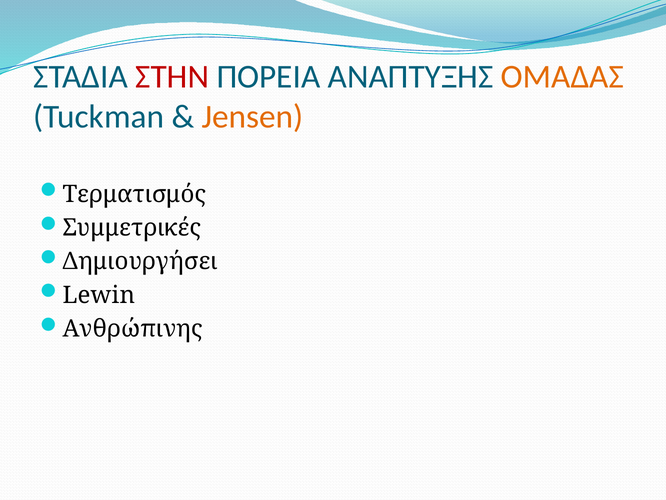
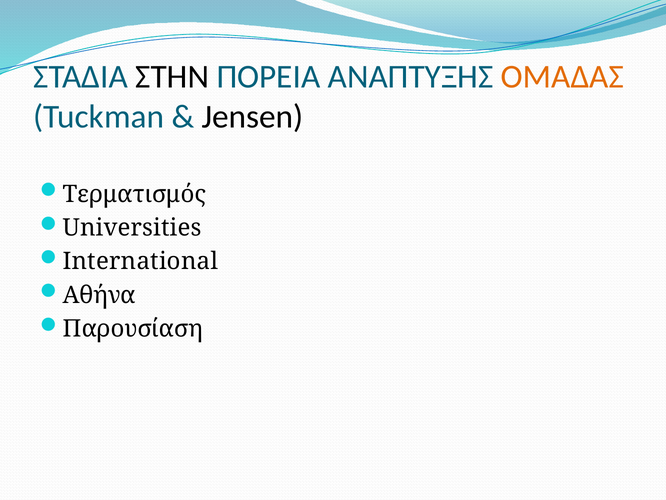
ΣΤΗΝ colour: red -> black
Jensen colour: orange -> black
Συμμετρικές: Συμμετρικές -> Universities
Δημιουργήσει: Δημιουργήσει -> International
Lewin: Lewin -> Αθήνα
Ανθρώπινης: Ανθρώπινης -> Παρουσίαση
